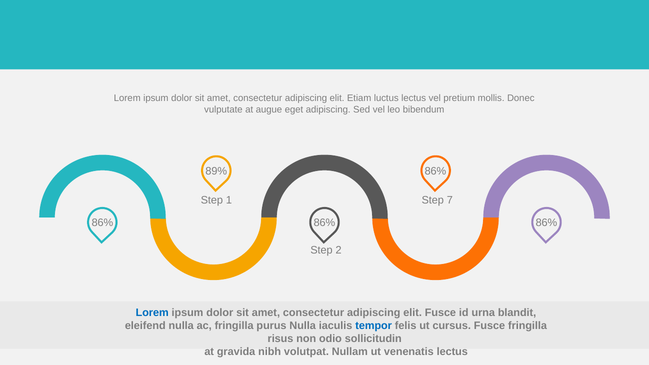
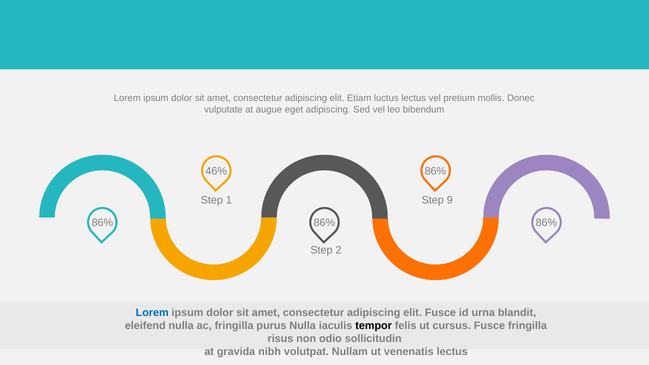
89%: 89% -> 46%
7: 7 -> 9
tempor colour: blue -> black
